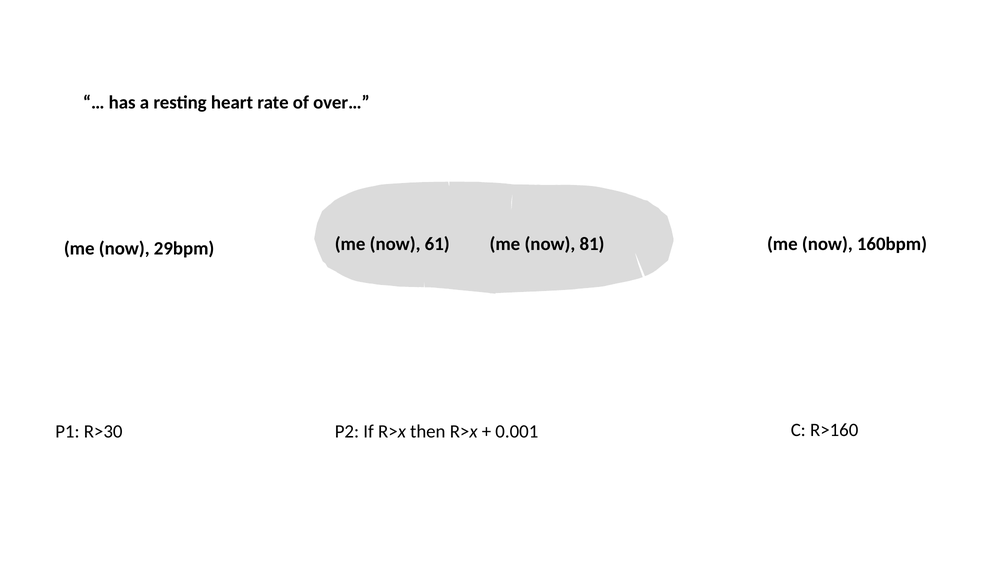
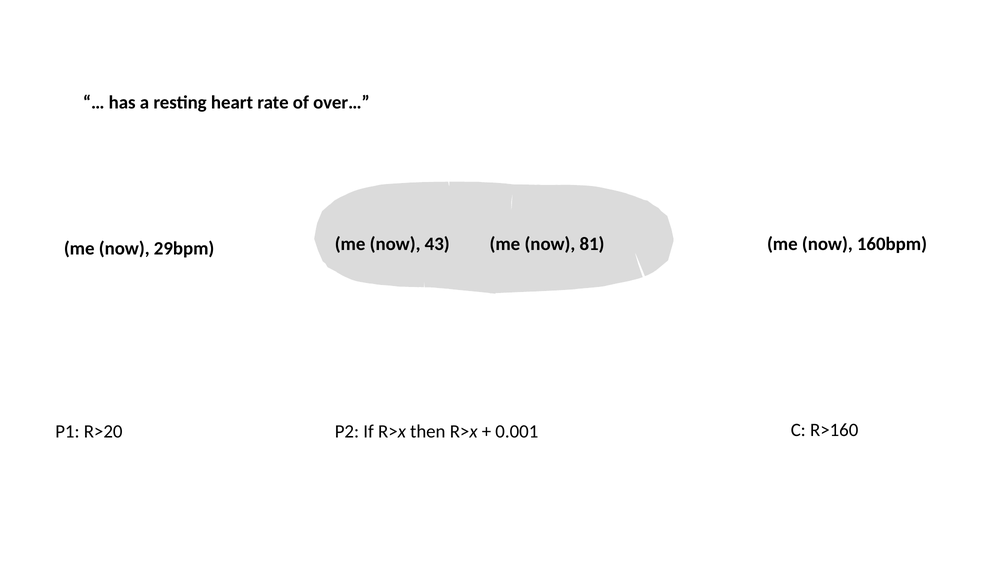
61: 61 -> 43
R>30: R>30 -> R>20
